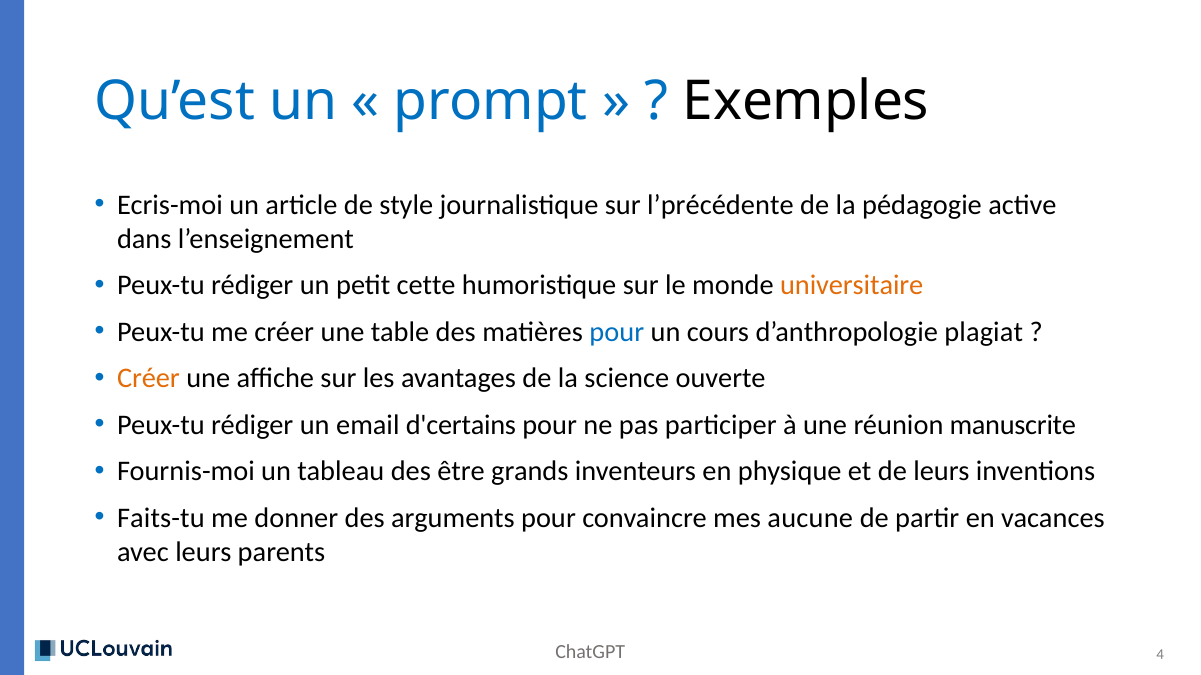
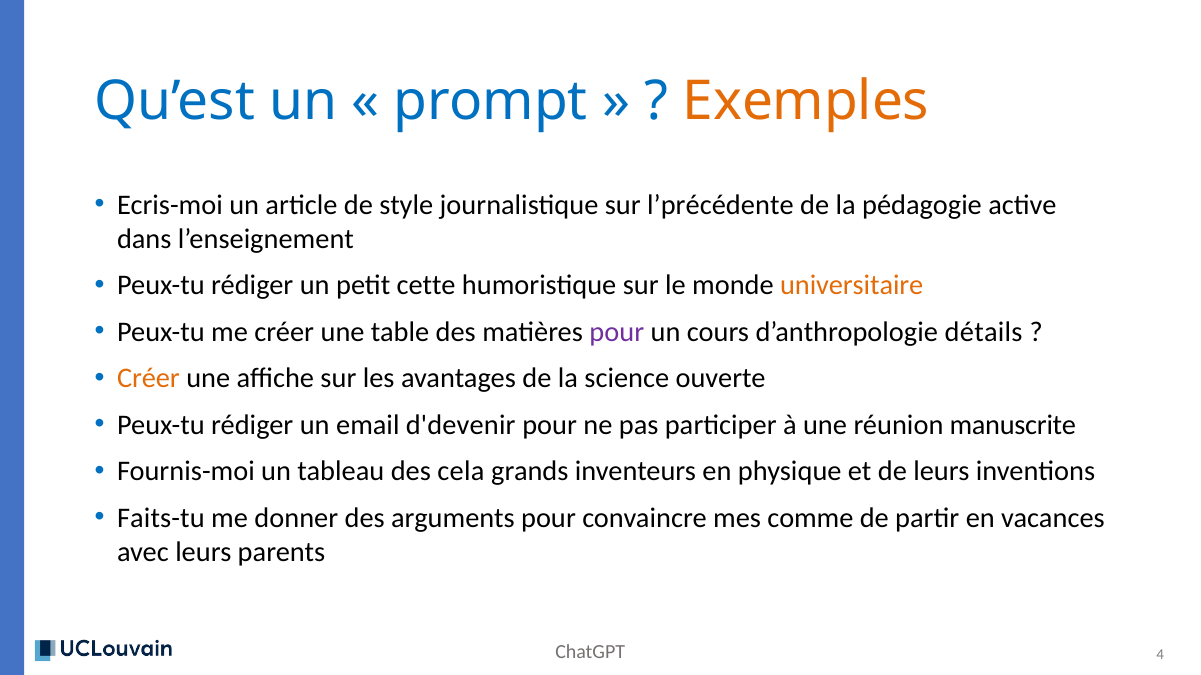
Exemples colour: black -> orange
pour at (617, 332) colour: blue -> purple
plagiat: plagiat -> détails
d'certains: d'certains -> d'devenir
être: être -> cela
aucune: aucune -> comme
